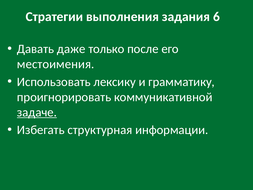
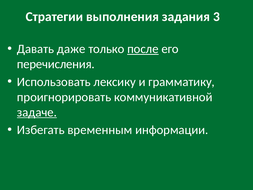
6: 6 -> 3
после underline: none -> present
местоимения: местоимения -> перечисления
структурная: структурная -> временным
